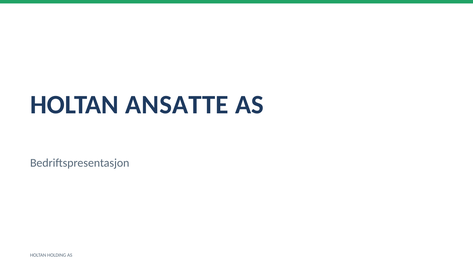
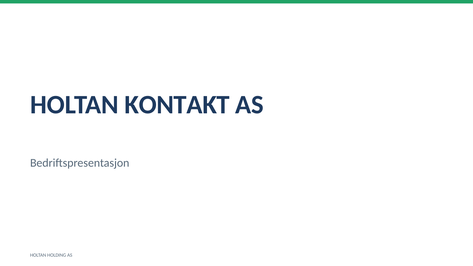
ANSATTE: ANSATTE -> KONTAKT
